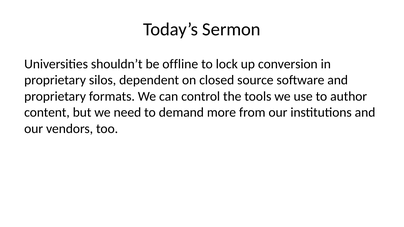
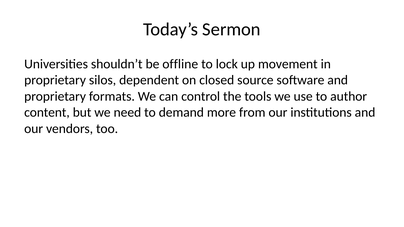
conversion: conversion -> movement
